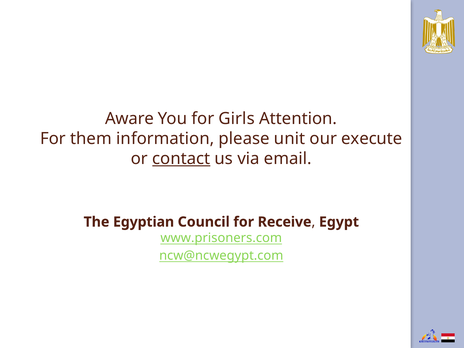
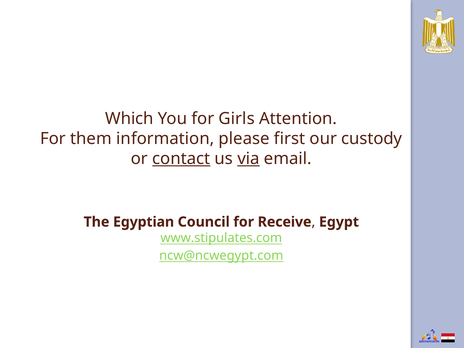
Aware: Aware -> Which
unit: unit -> first
execute: execute -> custody
via underline: none -> present
www.prisoners.com: www.prisoners.com -> www.stipulates.com
